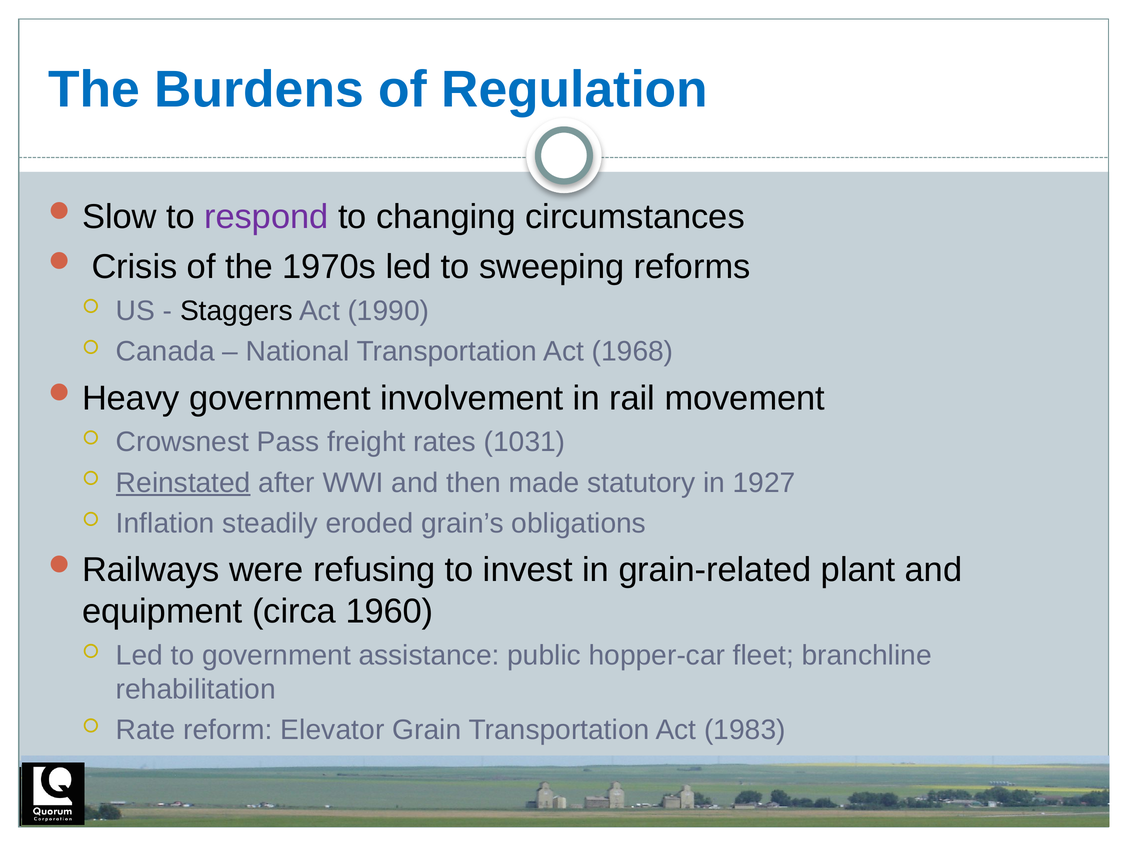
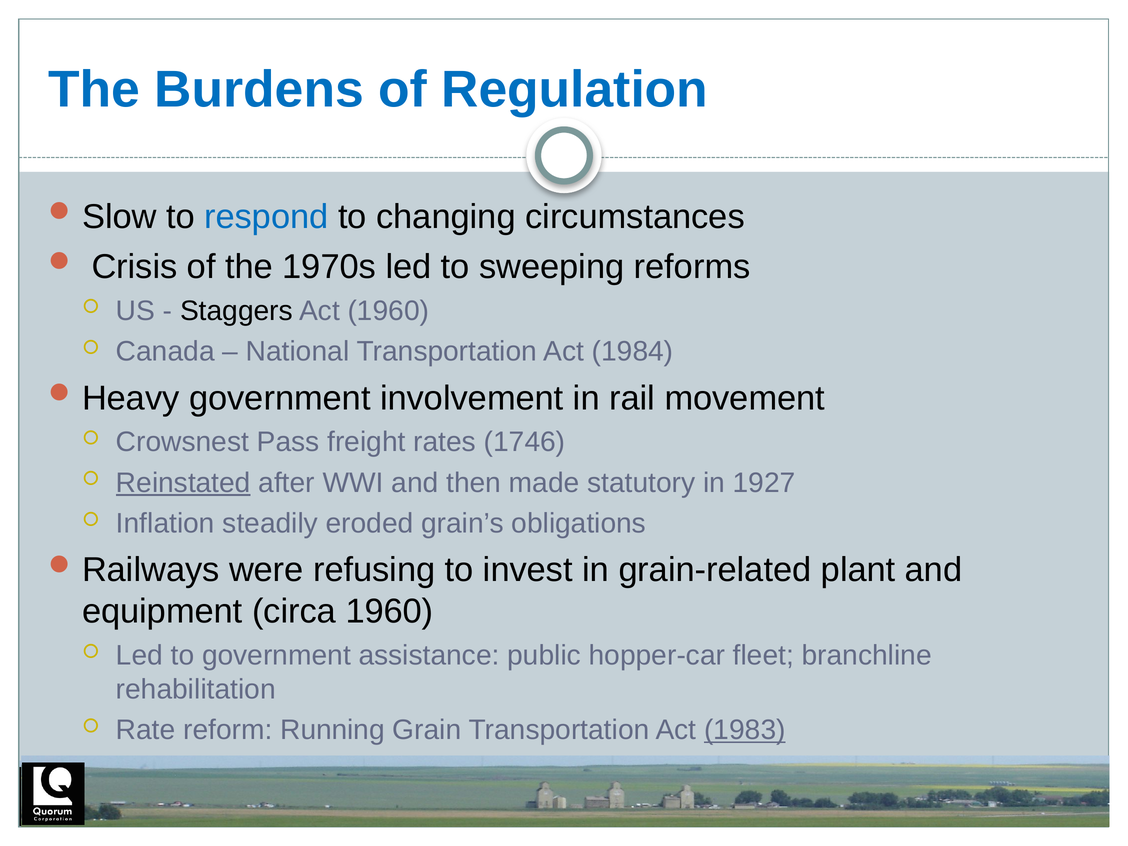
respond colour: purple -> blue
Act 1990: 1990 -> 1960
1968: 1968 -> 1984
1031: 1031 -> 1746
Elevator: Elevator -> Running
1983 underline: none -> present
